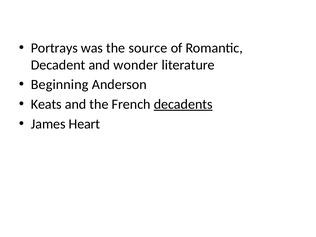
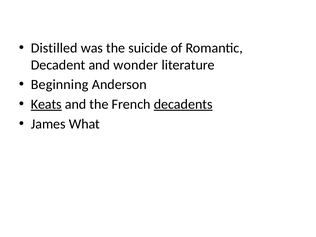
Portrays: Portrays -> Distilled
source: source -> suicide
Keats underline: none -> present
Heart: Heart -> What
